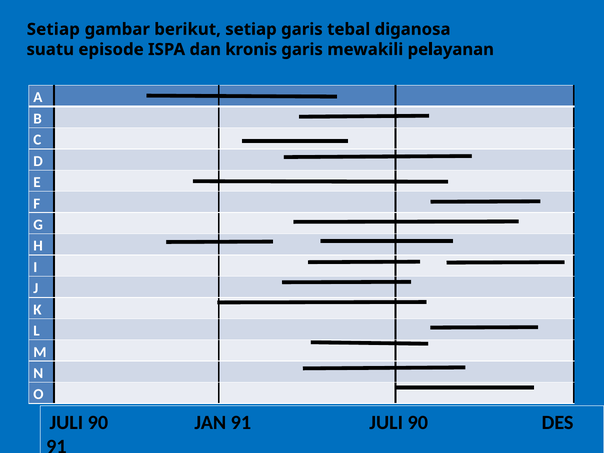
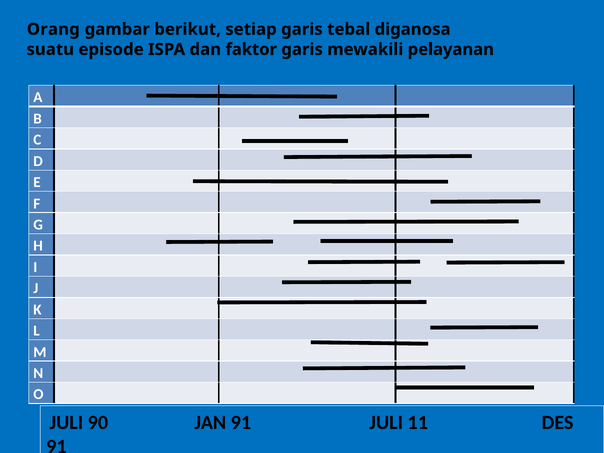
Setiap at (53, 29): Setiap -> Orang
kronis: kronis -> faktor
91 JULI 90: 90 -> 11
